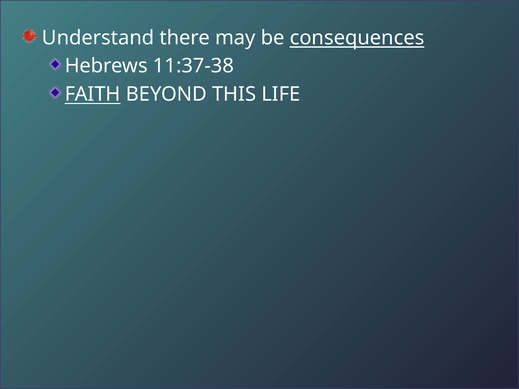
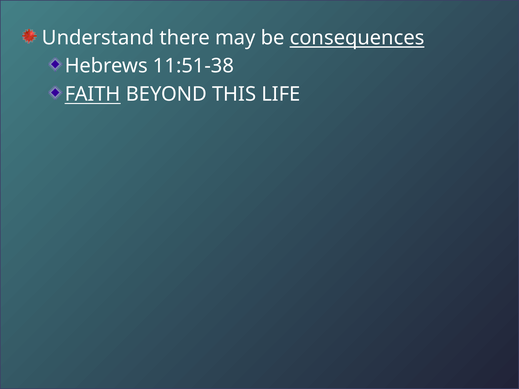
11:37-38: 11:37-38 -> 11:51-38
